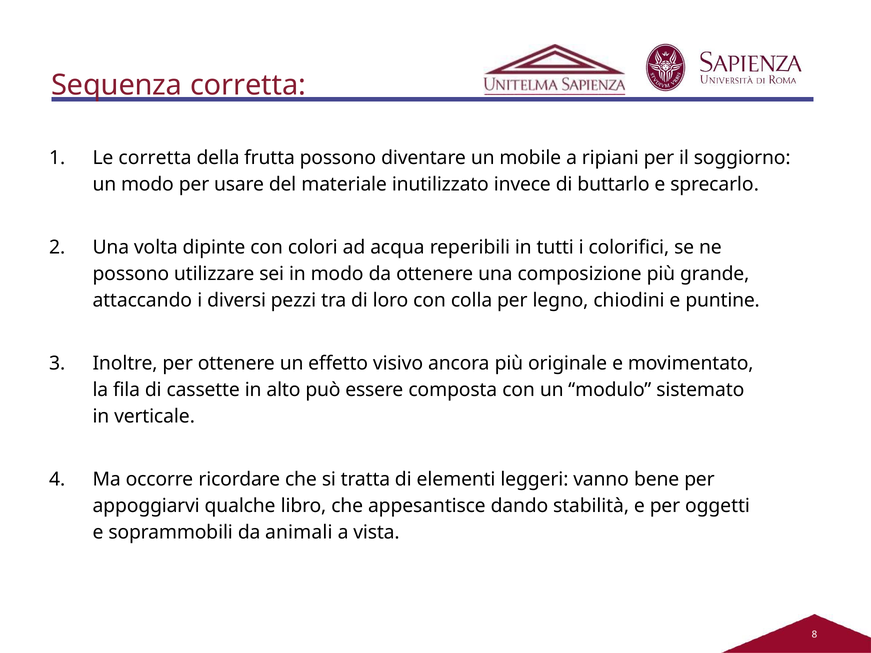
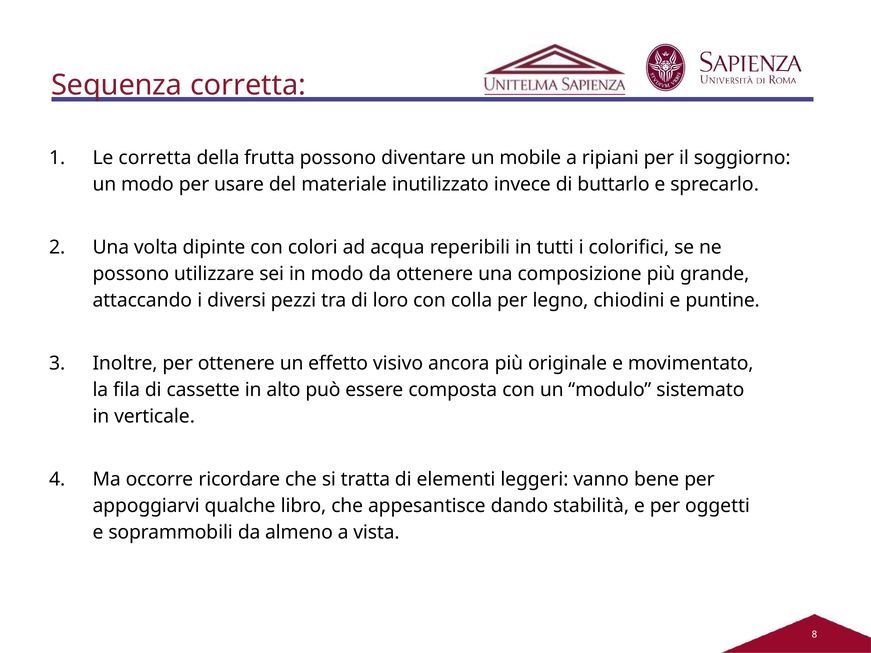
animali: animali -> almeno
